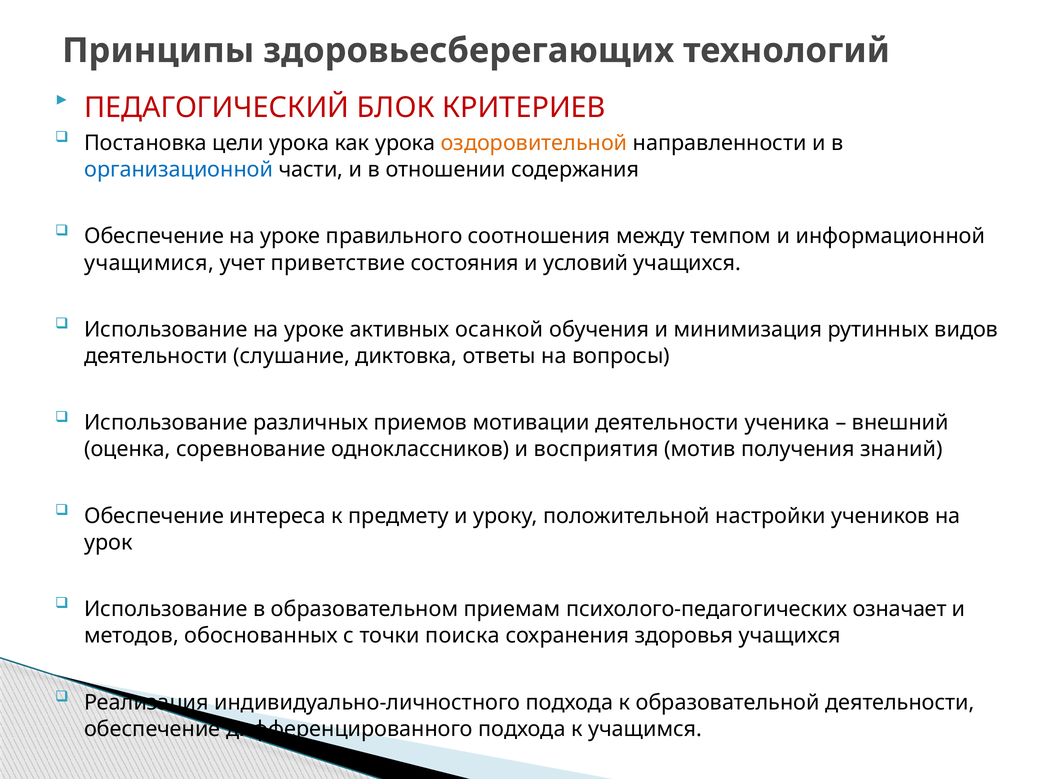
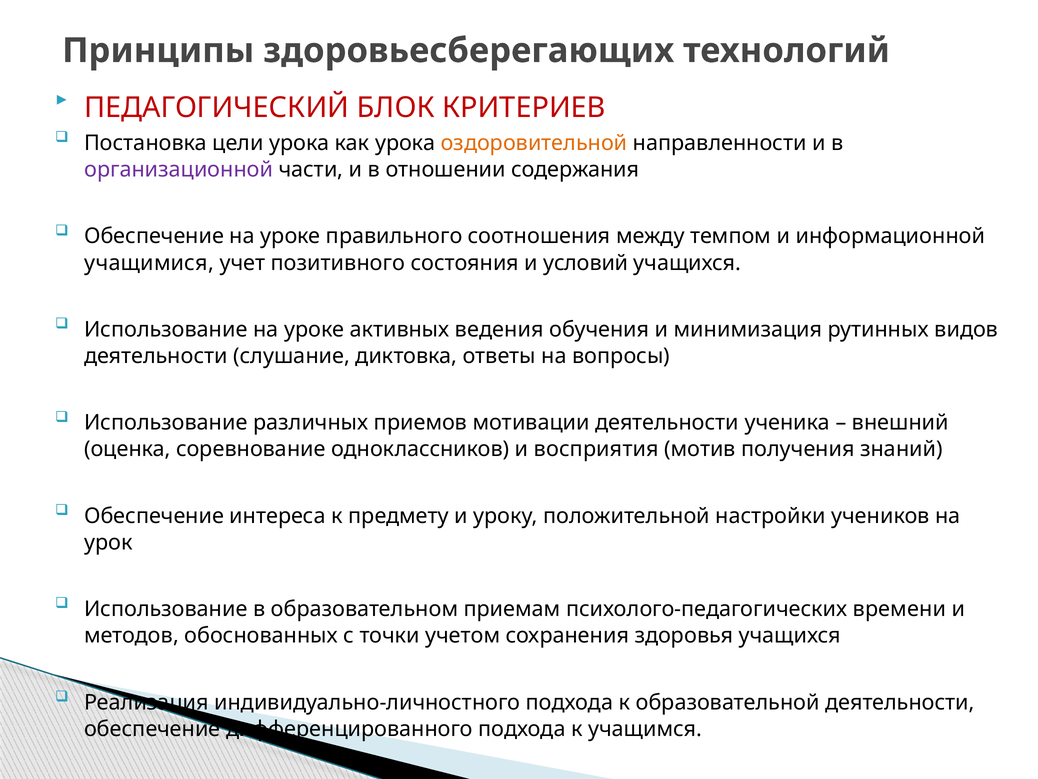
организационной colour: blue -> purple
приветствие: приветствие -> позитивного
осанкой: осанкой -> ведения
означает: означает -> времени
поиска: поиска -> учетом
